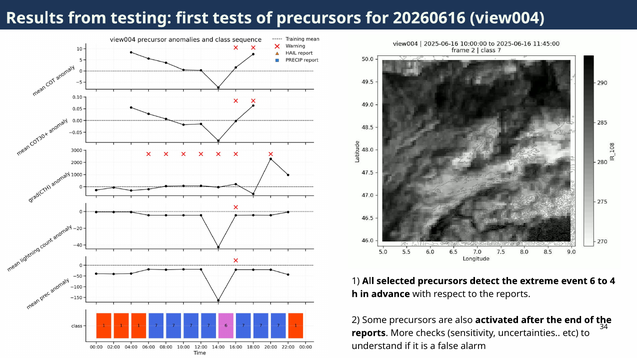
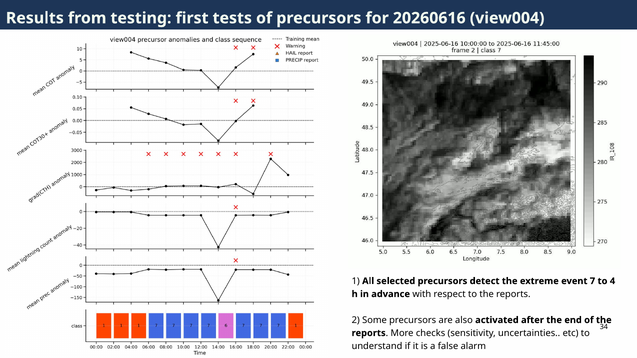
6: 6 -> 7
